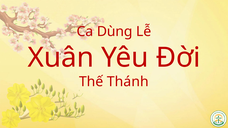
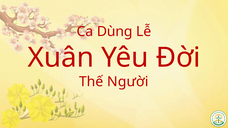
Thánh: Thánh -> Người
